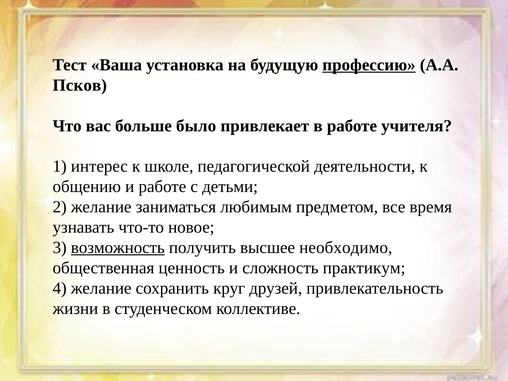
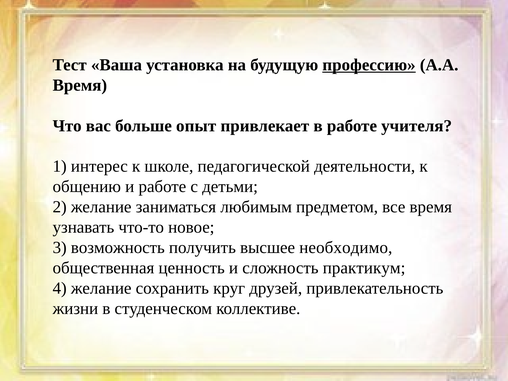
Псков at (80, 85): Псков -> Время
было: было -> опыт
возможность underline: present -> none
